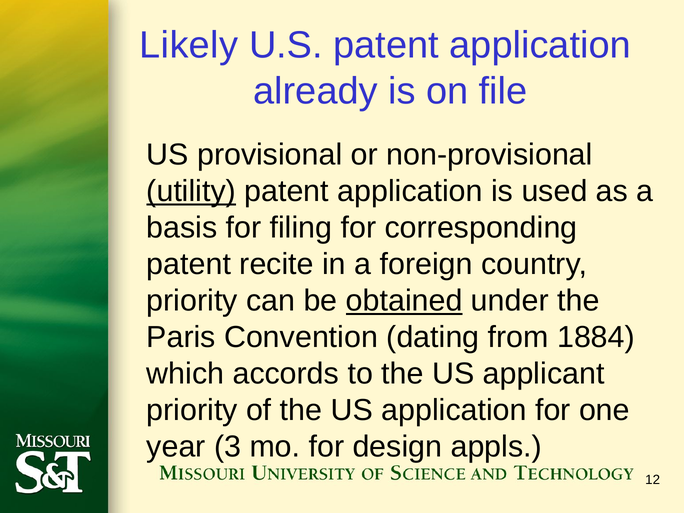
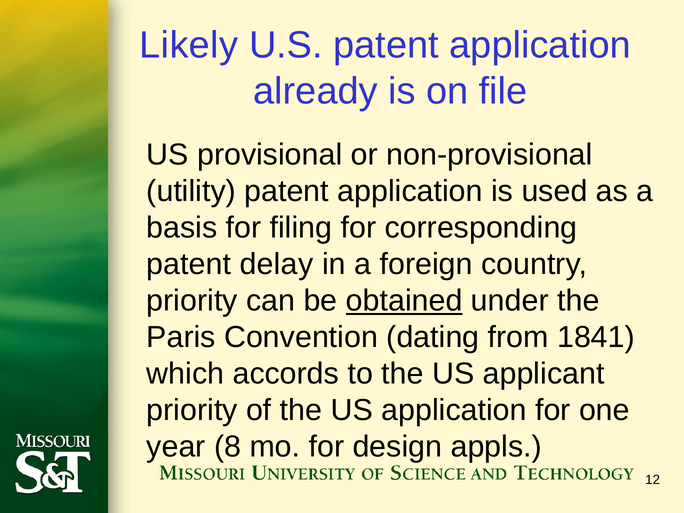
utility underline: present -> none
recite: recite -> delay
1884: 1884 -> 1841
3: 3 -> 8
